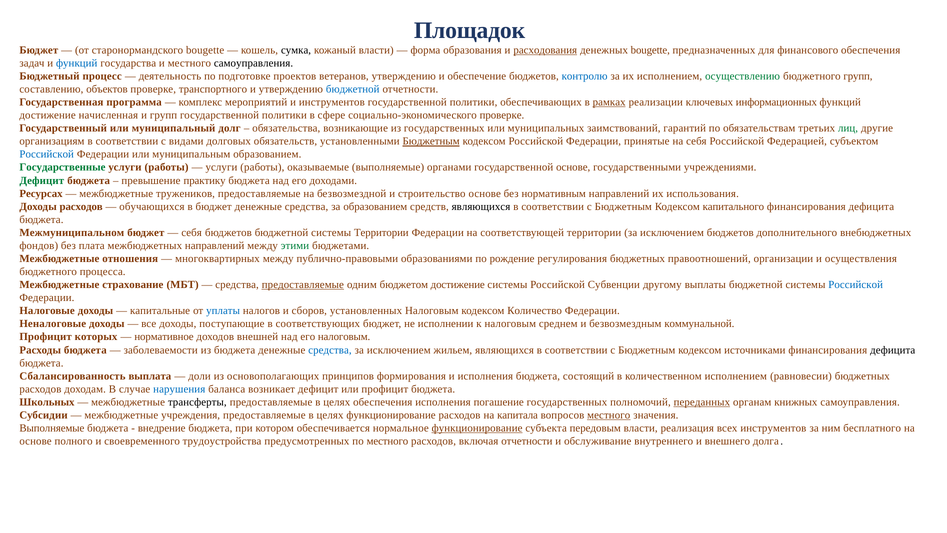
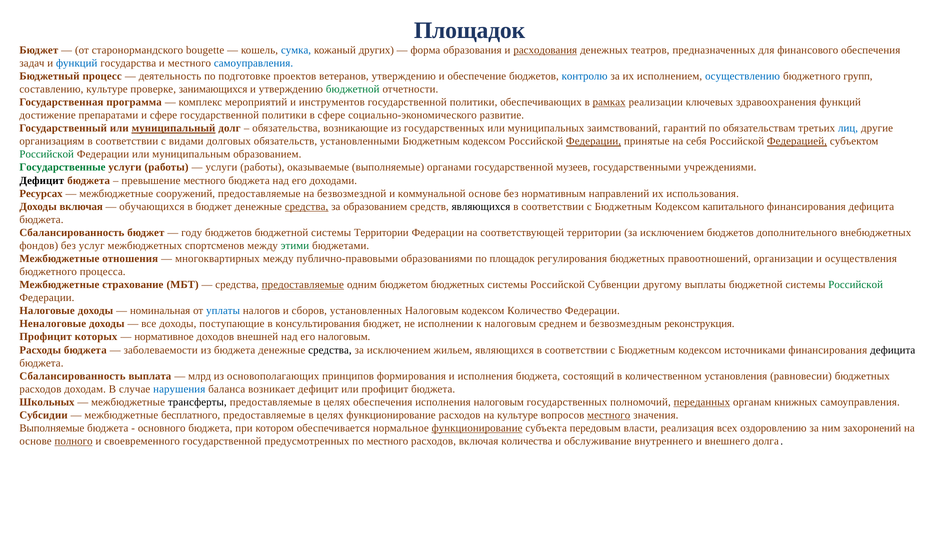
сумка colour: black -> blue
кожаный власти: власти -> других
денежных bougette: bougette -> театров
самоуправления at (254, 63) colour: black -> blue
осуществлению colour: green -> blue
составлению объектов: объектов -> культуре
транспортного: транспортного -> занимающихся
бюджетной at (353, 89) colour: blue -> green
информационных: информационных -> здравоохранения
начисленная: начисленная -> препаратами
и групп: групп -> сфере
социально-экономического проверке: проверке -> развитие
муниципальный underline: none -> present
лиц colour: green -> blue
Бюджетным at (431, 141) underline: present -> none
Федерации at (594, 141) underline: none -> present
Федерацией underline: none -> present
Российской at (47, 154) colour: blue -> green
государственной основе: основе -> музеев
Дефицит at (42, 180) colour: green -> black
превышение практику: практику -> местного
тружеников: тружеников -> сооружений
строительство: строительство -> коммунальной
Доходы расходов: расходов -> включая
средства at (307, 206) underline: none -> present
Межмуниципальном at (72, 232): Межмуниципальном -> Сбалансированность
себя at (192, 232): себя -> году
плата: плата -> услуг
межбюджетных направлений: направлений -> спортсменов
по рождение: рождение -> площадок
бюджетом достижение: достижение -> бюджетных
Российской at (856, 285) colour: blue -> green
капитальные: капитальные -> номинальная
соответствующих: соответствующих -> консультирования
коммунальной: коммунальной -> реконструкция
средства at (330, 350) colour: blue -> black
доли: доли -> млрд
количественном исполнением: исполнением -> установления
исполнения погашение: погашение -> налоговым
учреждения: учреждения -> бесплатного
на капитала: капитала -> культуре
внедрение: внедрение -> основного
всех инструментов: инструментов -> оздоровлению
бесплатного: бесплатного -> захоронений
полного underline: none -> present
своевременного трудоустройства: трудоустройства -> государственной
включая отчетности: отчетности -> количества
